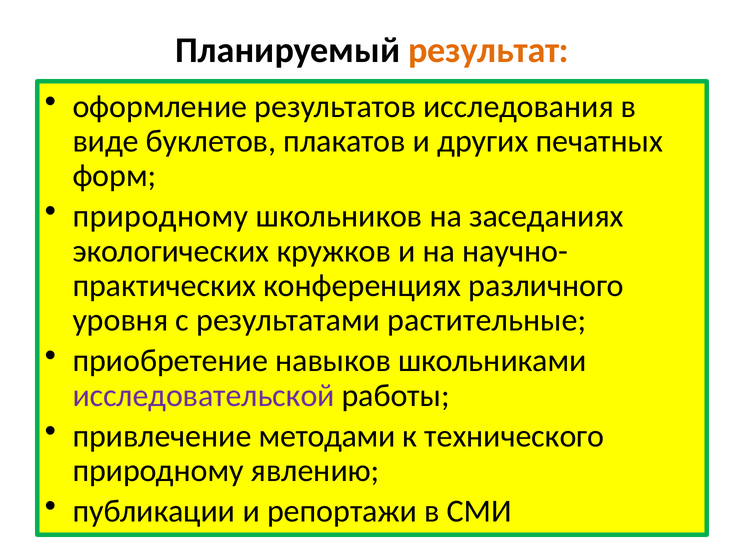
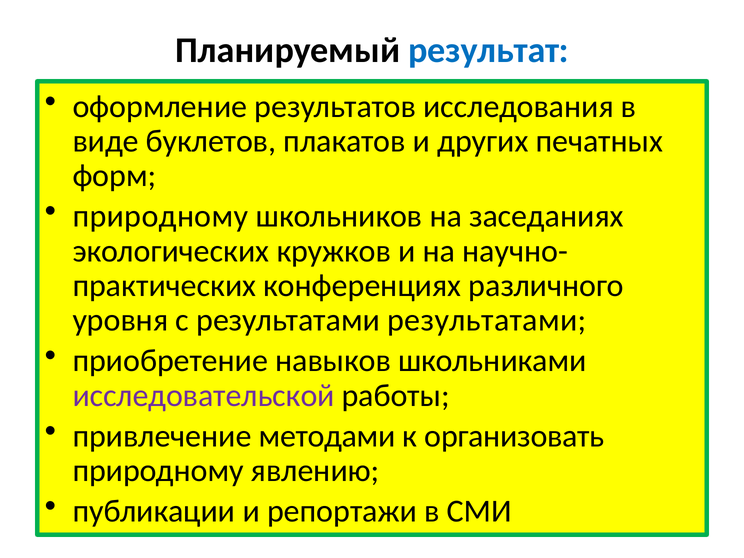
результат colour: orange -> blue
результатами растительные: растительные -> результатами
технического: технического -> организовать
